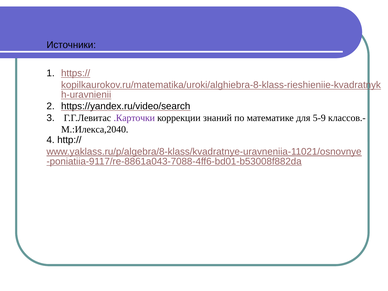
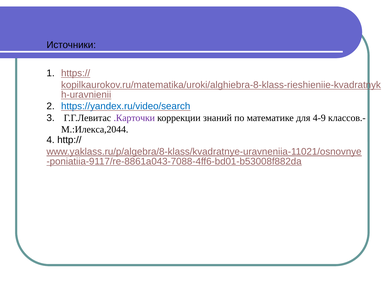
https://yandex.ru/video/search colour: black -> blue
5-9: 5-9 -> 4-9
М.:Илекса,2040: М.:Илекса,2040 -> М.:Илекса,2044
